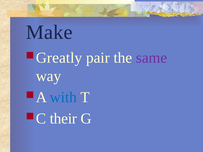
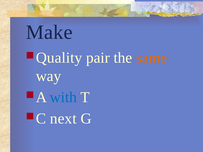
Greatly: Greatly -> Quality
same colour: purple -> orange
their: their -> next
